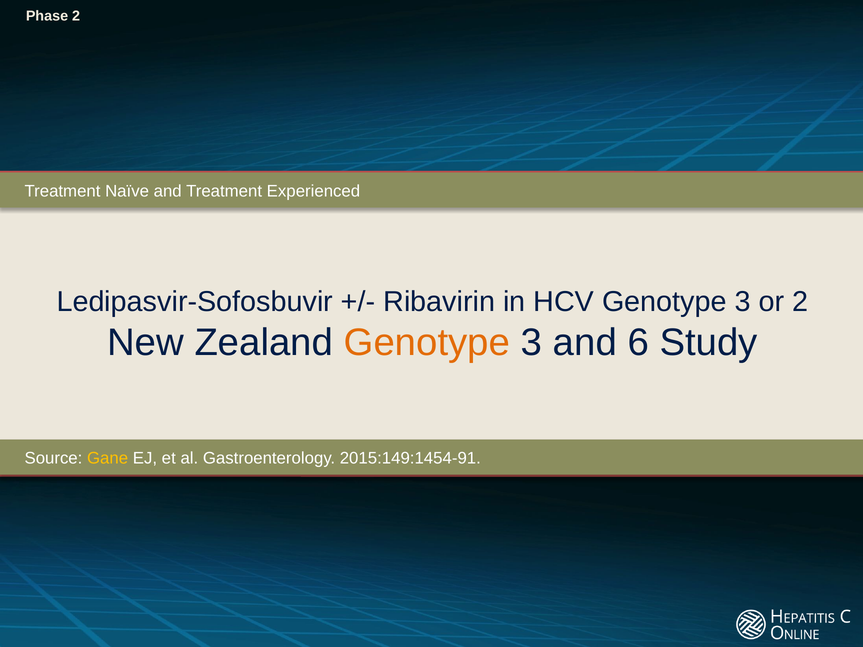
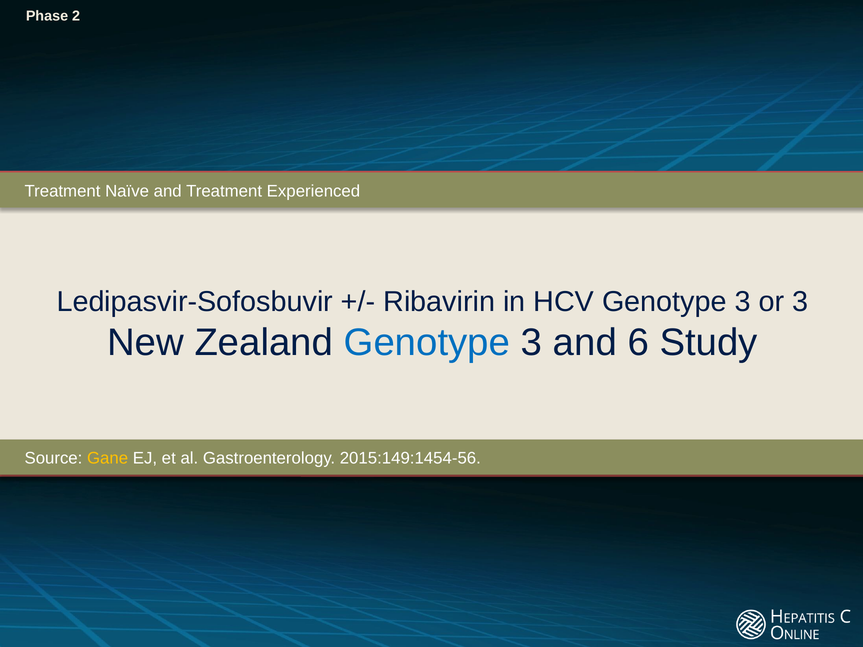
or 2: 2 -> 3
Genotype at (427, 343) colour: orange -> blue
2015:149:1454-91: 2015:149:1454-91 -> 2015:149:1454-56
